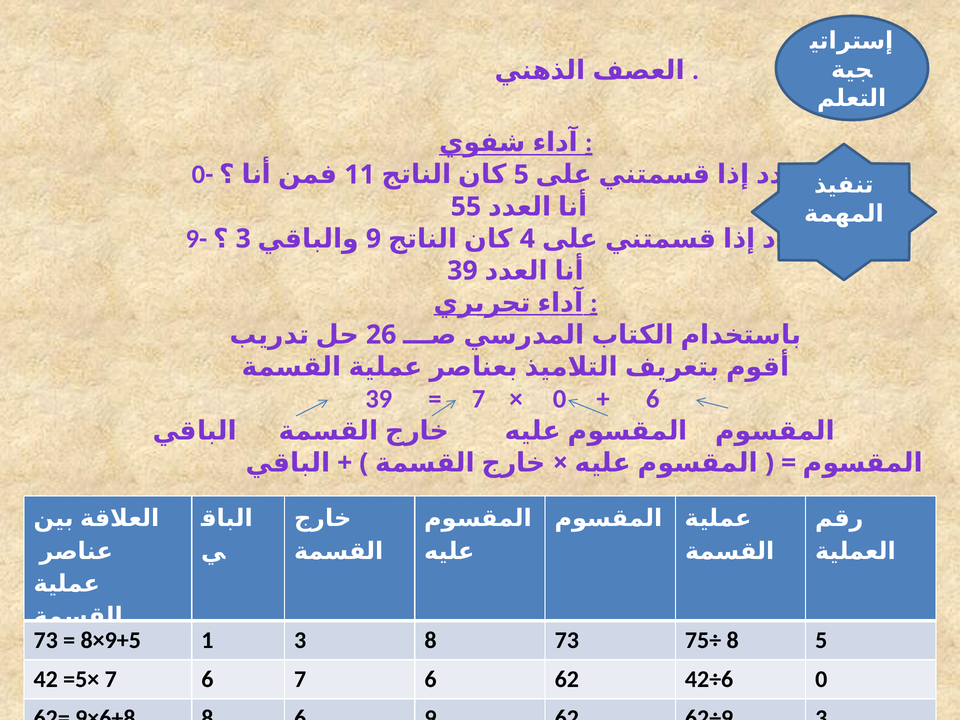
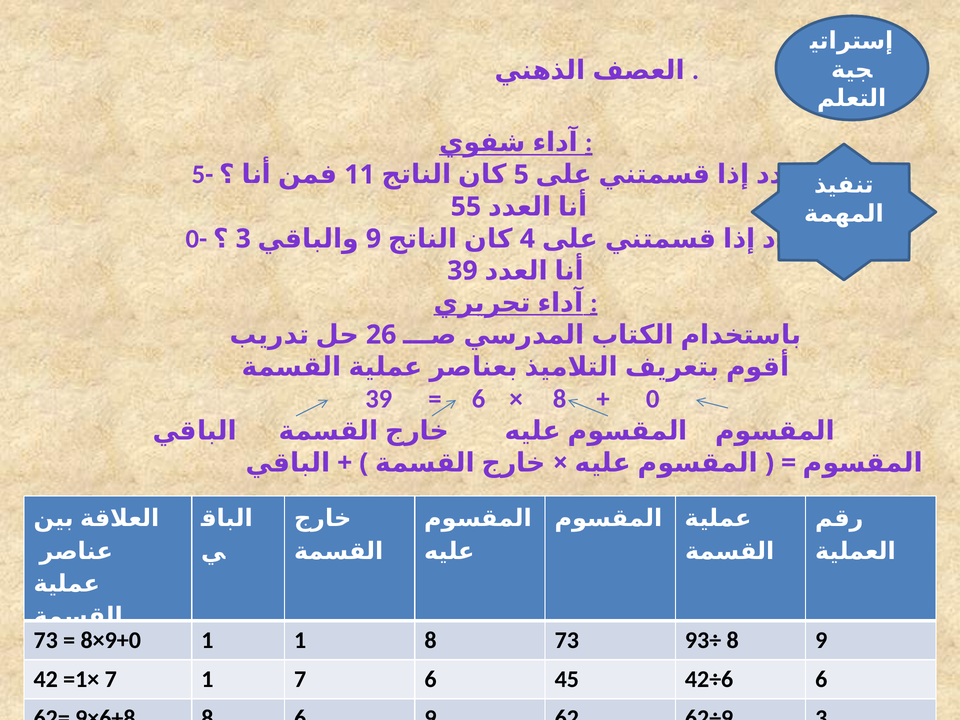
0-: 0- -> 5-
9-: 9- -> 0-
7 at (479, 399): 7 -> 6
0 at (560, 399): 0 -> 8
6 at (653, 399): 6 -> 0
8×9+5: 8×9+5 -> 8×9+0
1 3: 3 -> 1
75÷: 75÷ -> 93÷
8 5: 5 -> 9
=5×: =5× -> =1×
6 at (207, 680): 6 -> 1
6 62: 62 -> 45
42÷6 0: 0 -> 6
